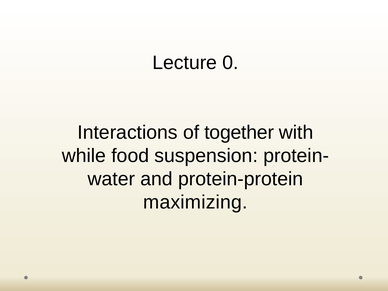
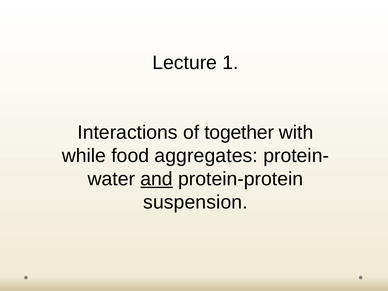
0: 0 -> 1
suspension: suspension -> aggregates
and underline: none -> present
maximizing: maximizing -> suspension
